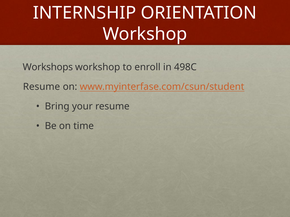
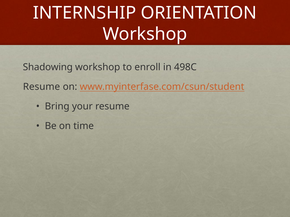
Workshops: Workshops -> Shadowing
